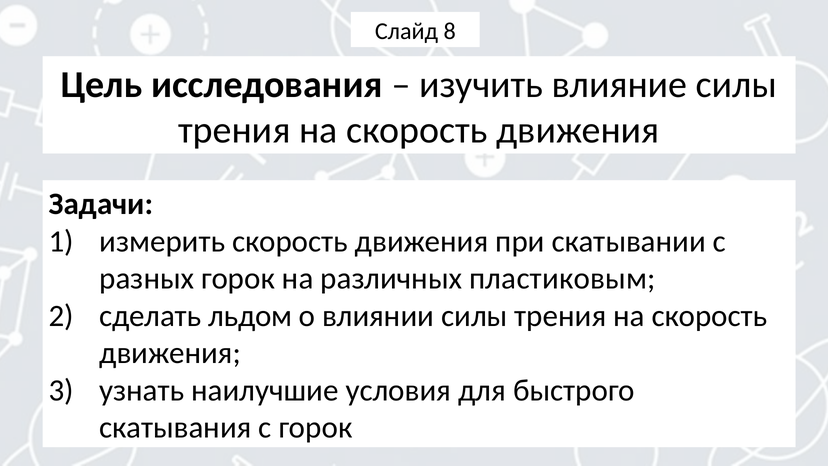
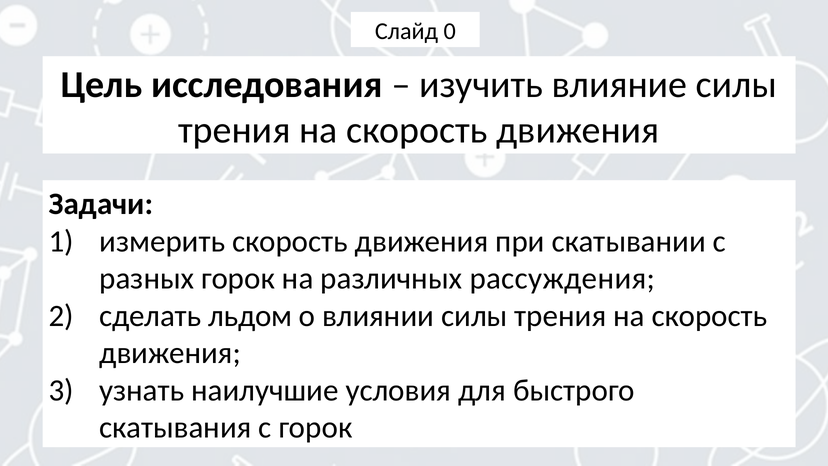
8: 8 -> 0
пластиковым: пластиковым -> рассуждения
